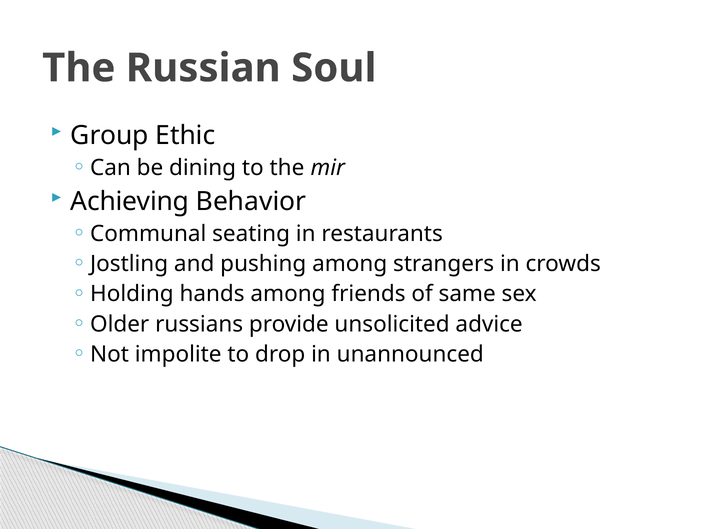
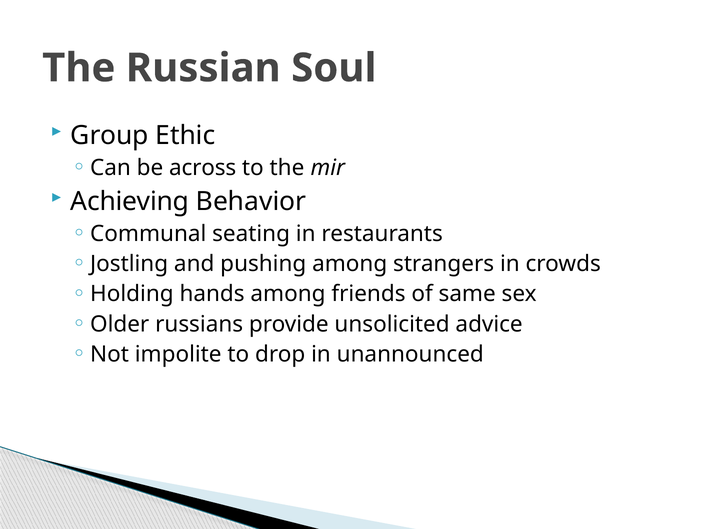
dining: dining -> across
